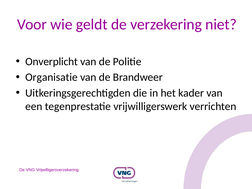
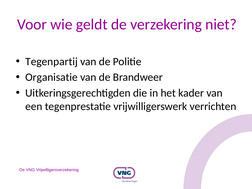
Onverplicht: Onverplicht -> Tegenpartij
